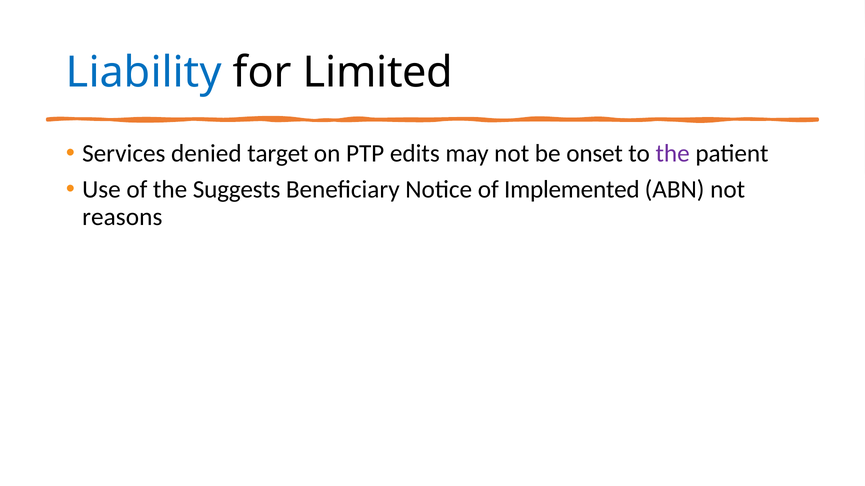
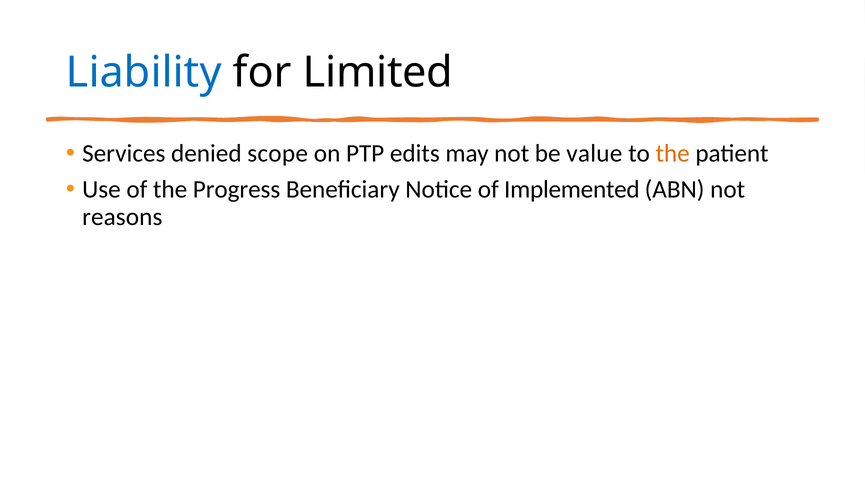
target: target -> scope
onset: onset -> value
the at (673, 154) colour: purple -> orange
Suggests: Suggests -> Progress
